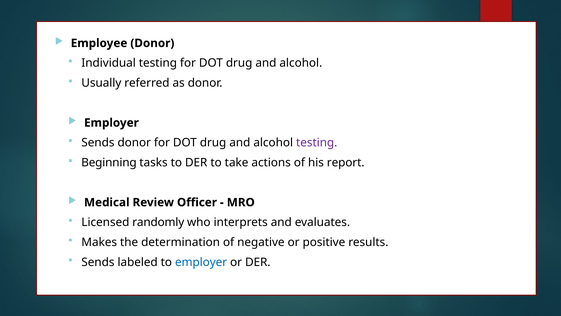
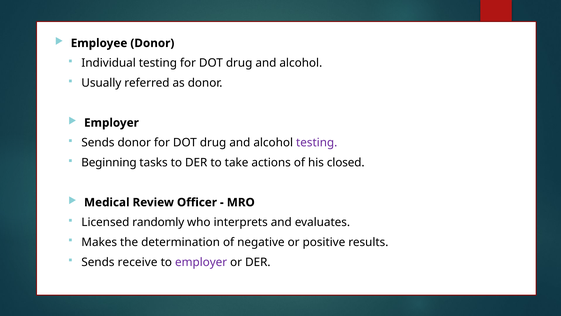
report: report -> closed
labeled: labeled -> receive
employer at (201, 262) colour: blue -> purple
